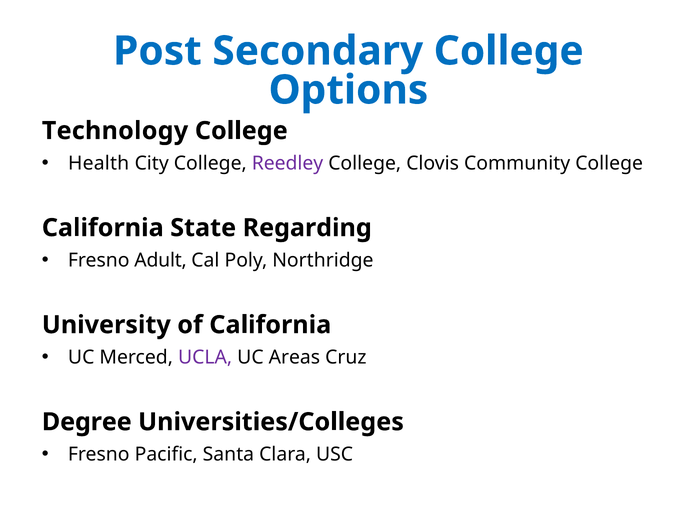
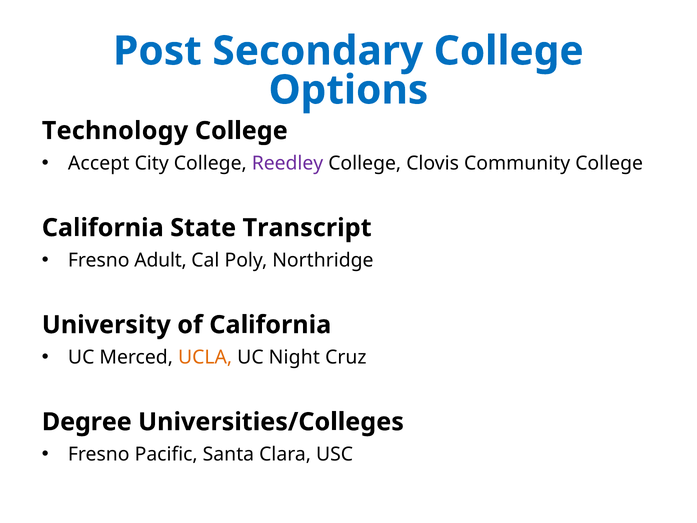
Health: Health -> Accept
Regarding: Regarding -> Transcript
UCLA colour: purple -> orange
Areas: Areas -> Night
